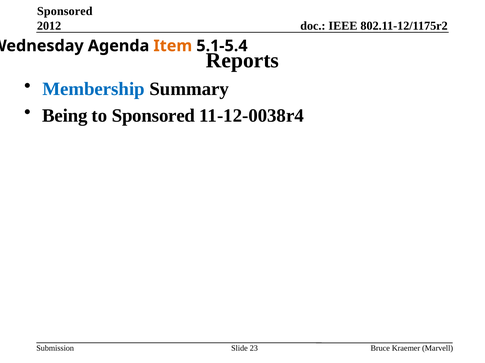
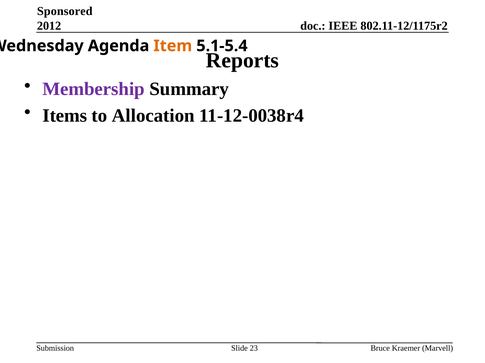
Membership colour: blue -> purple
Being: Being -> Items
to Sponsored: Sponsored -> Allocation
